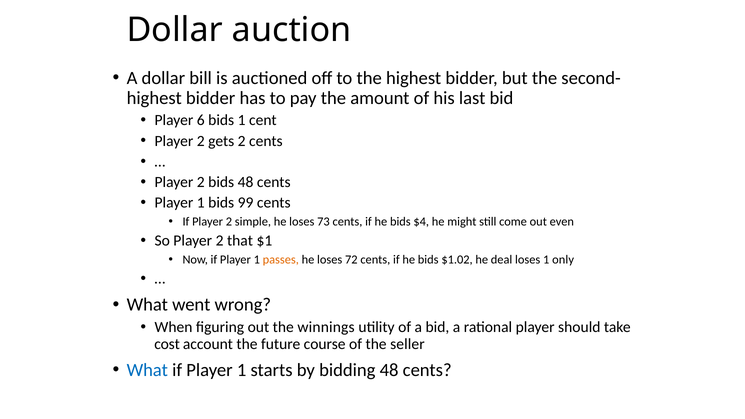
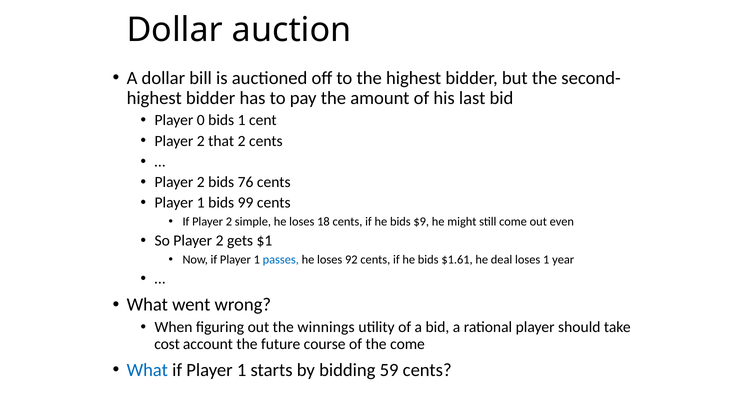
6: 6 -> 0
gets: gets -> that
bids 48: 48 -> 76
73: 73 -> 18
$4: $4 -> $9
that: that -> gets
passes colour: orange -> blue
72: 72 -> 92
$1.02: $1.02 -> $1.61
only: only -> year
the seller: seller -> come
bidding 48: 48 -> 59
